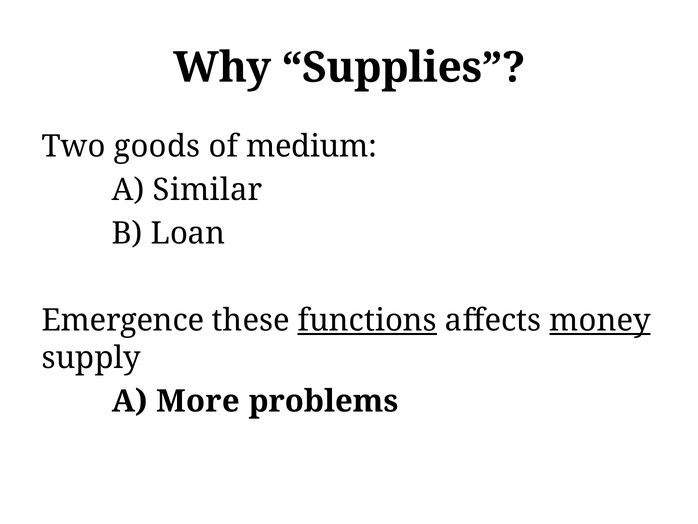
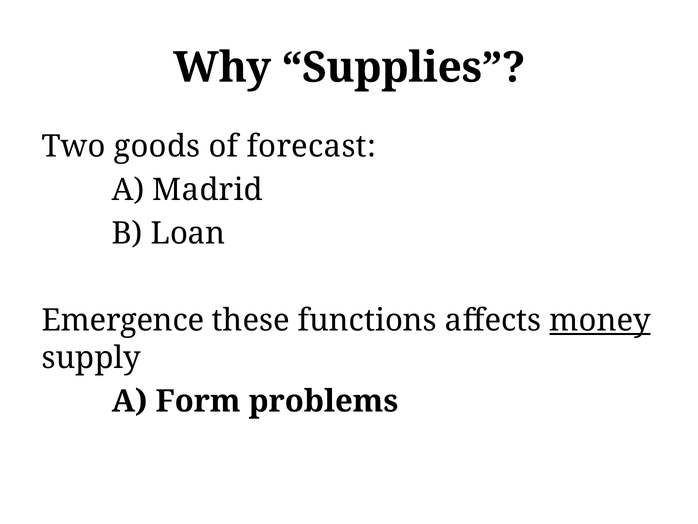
medium: medium -> forecast
Similar: Similar -> Madrid
functions underline: present -> none
More: More -> Form
